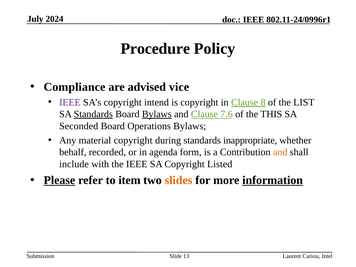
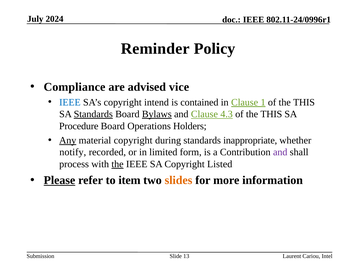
Procedure: Procedure -> Reminder
IEEE at (70, 102) colour: purple -> blue
is copyright: copyright -> contained
8: 8 -> 1
LIST at (304, 102): LIST -> THIS
7.6: 7.6 -> 4.3
Seconded: Seconded -> Procedure
Operations Bylaws: Bylaws -> Holders
Any underline: none -> present
behalf: behalf -> notify
agenda: agenda -> limited
and at (280, 152) colour: orange -> purple
include: include -> process
the at (118, 164) underline: none -> present
information underline: present -> none
